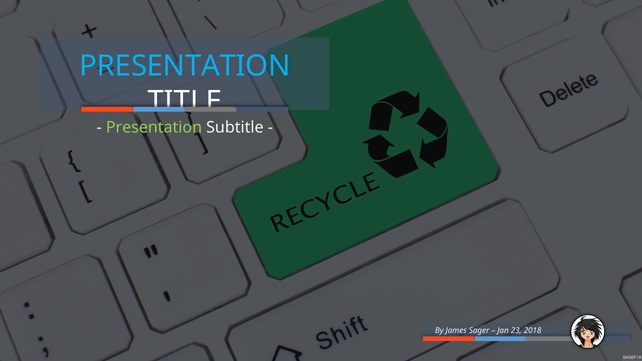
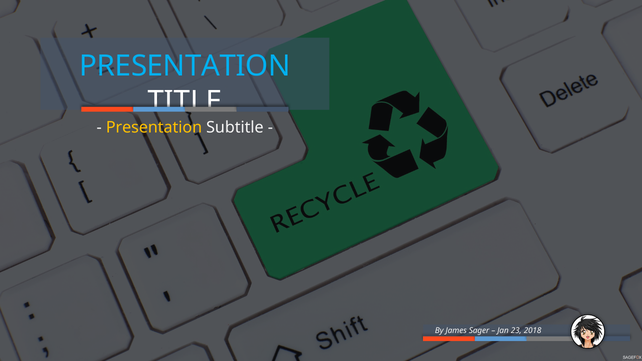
Presentation at (154, 128) colour: light green -> yellow
